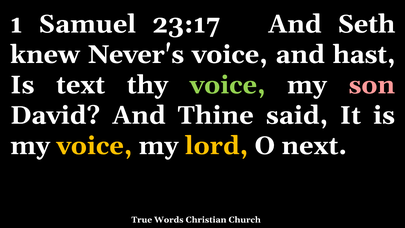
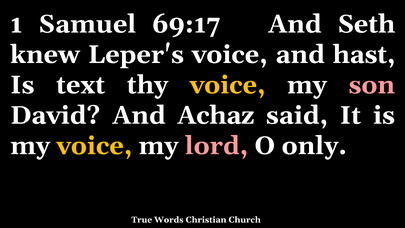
23:17: 23:17 -> 69:17
Never's: Never's -> Leper's
voice at (228, 85) colour: light green -> yellow
Thine: Thine -> Achaz
lord colour: yellow -> pink
next: next -> only
